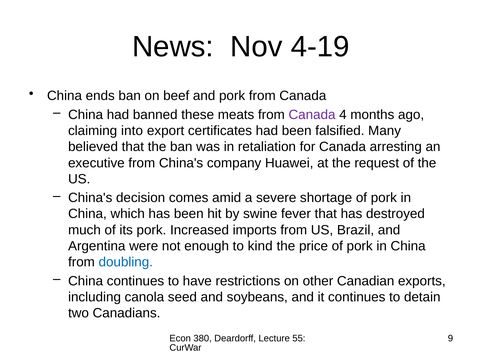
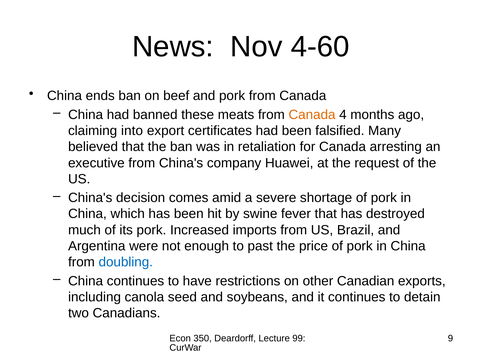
4-19: 4-19 -> 4-60
Canada at (312, 114) colour: purple -> orange
kind: kind -> past
380: 380 -> 350
55: 55 -> 99
